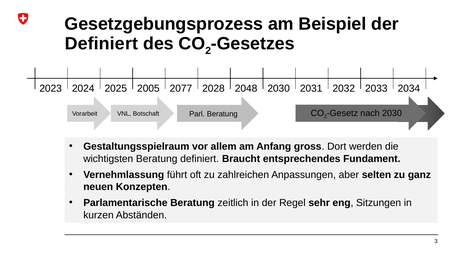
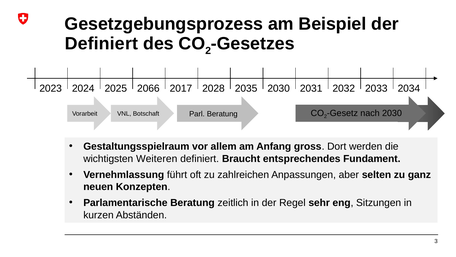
2005: 2005 -> 2066
2077: 2077 -> 2017
2048: 2048 -> 2035
wichtigsten Beratung: Beratung -> Weiteren
